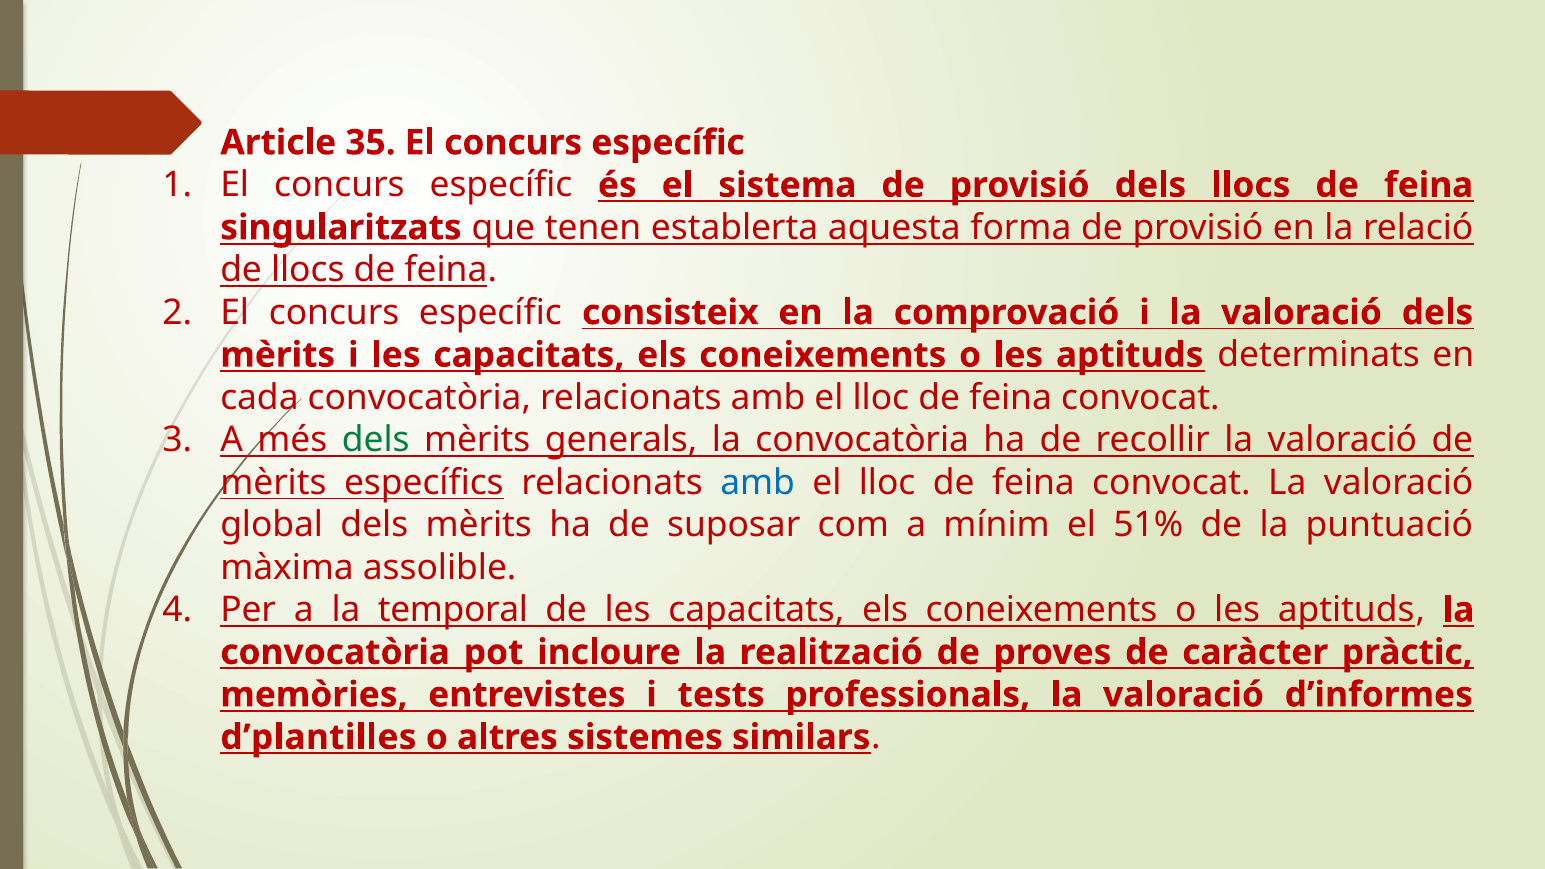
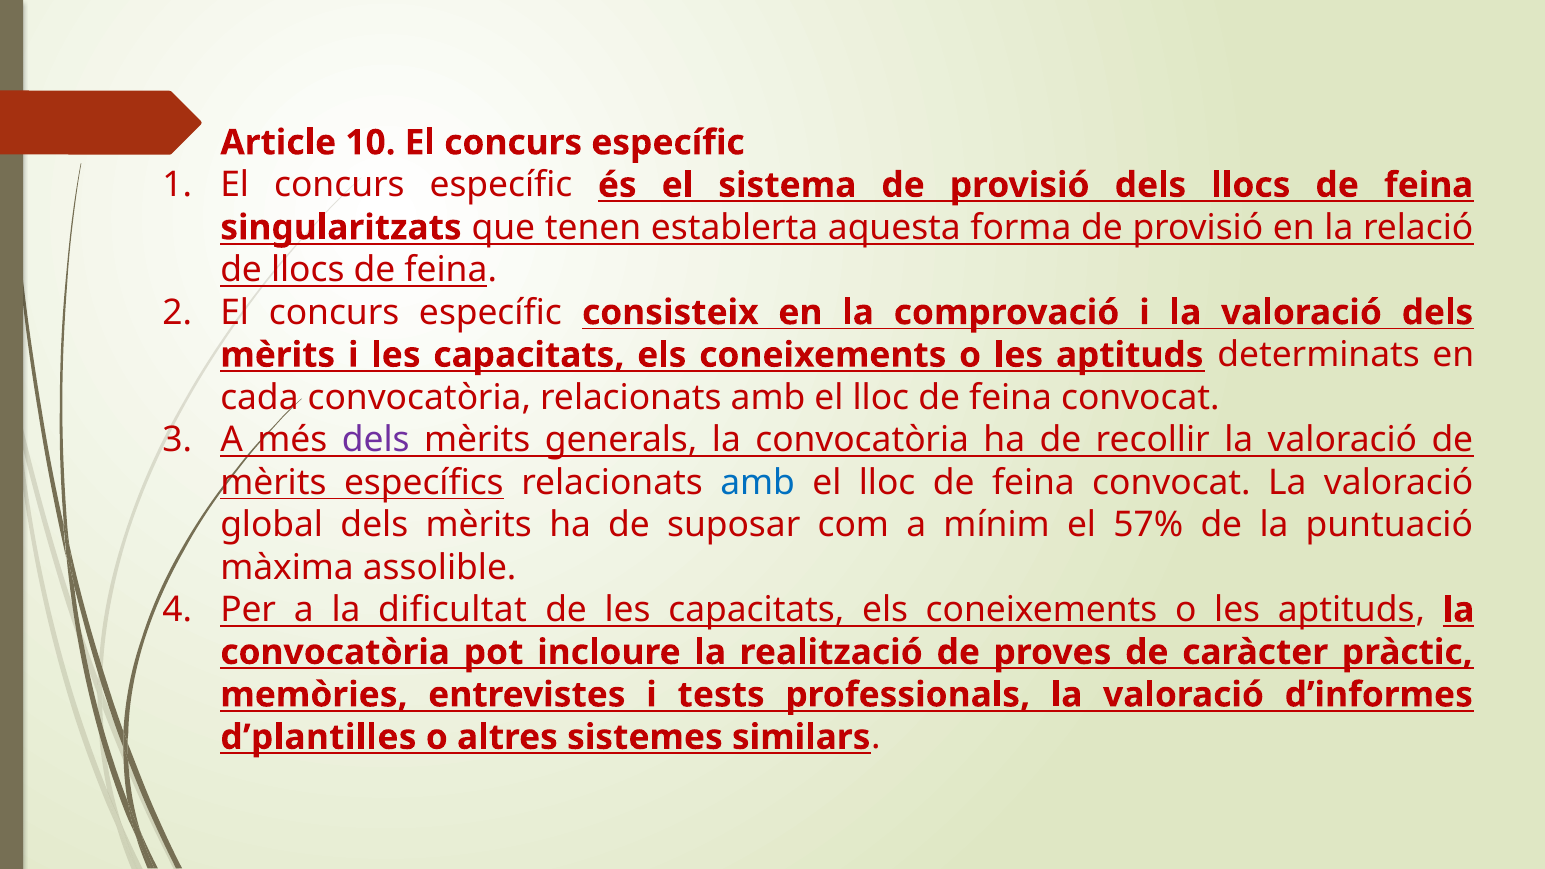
35: 35 -> 10
dels at (376, 440) colour: green -> purple
51%: 51% -> 57%
temporal: temporal -> dificultat
